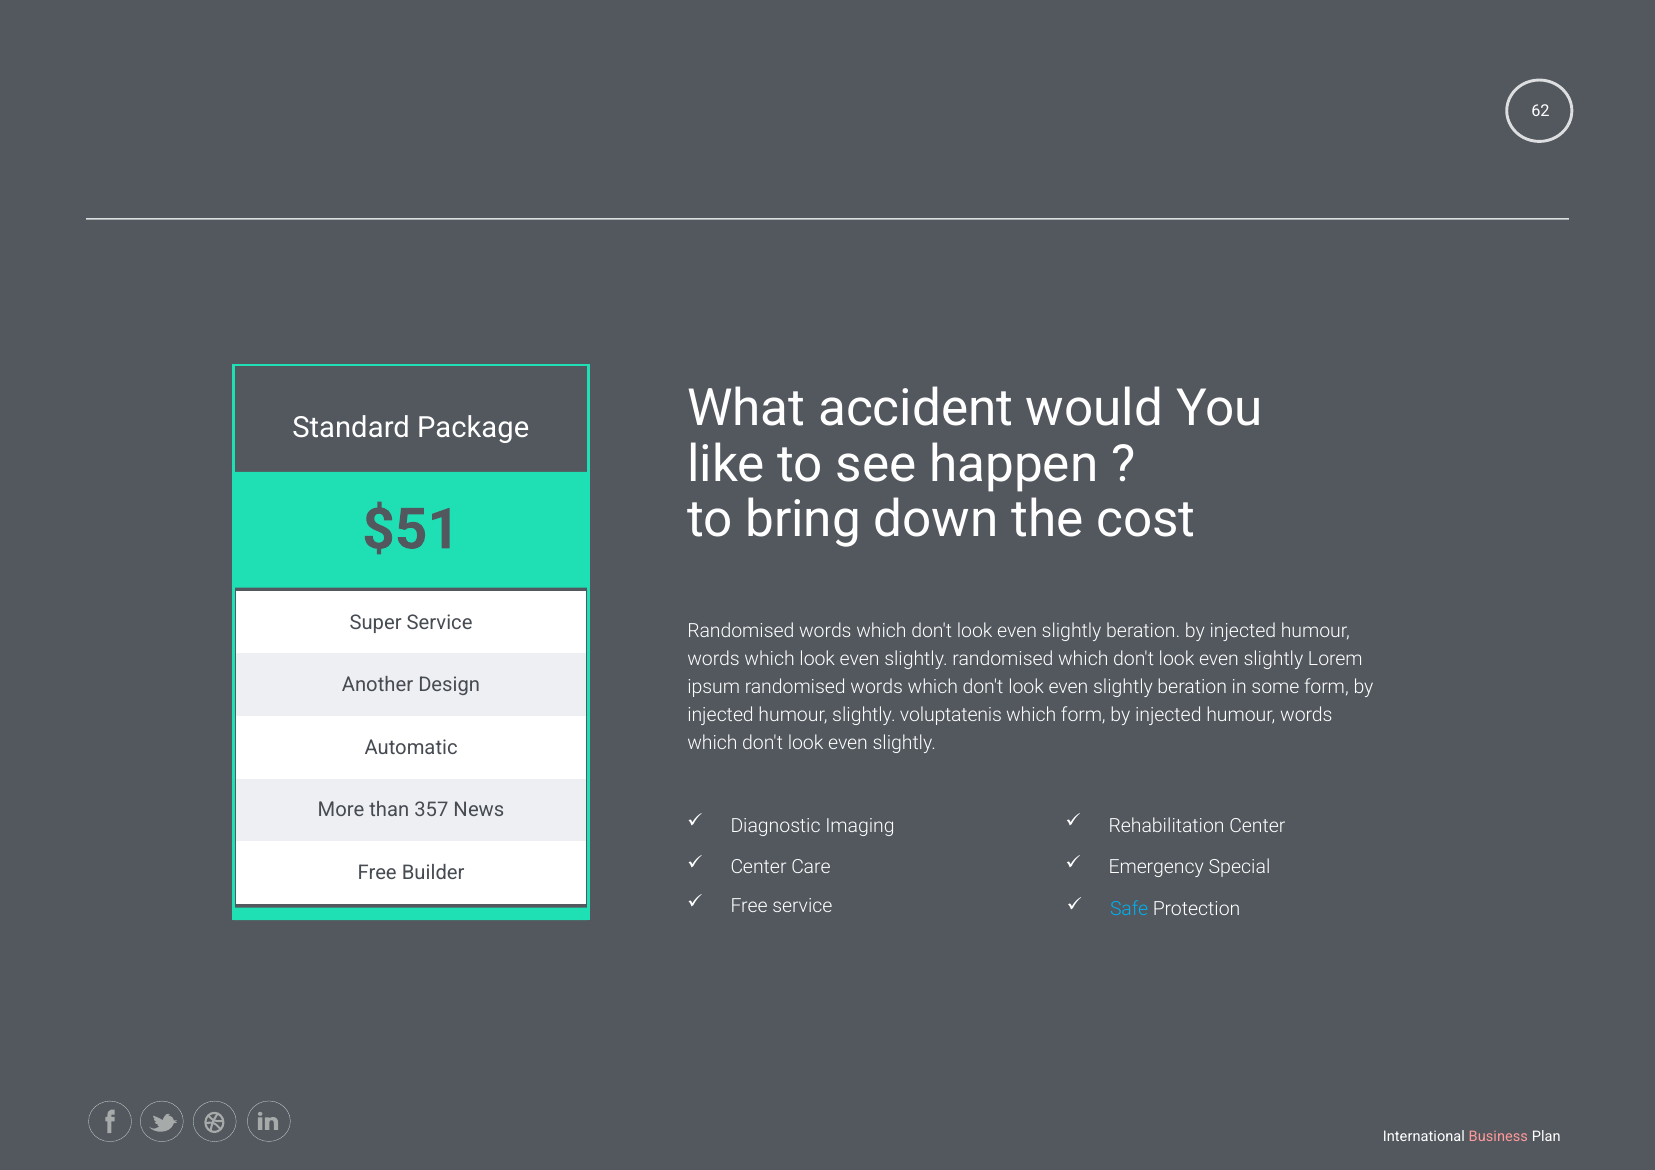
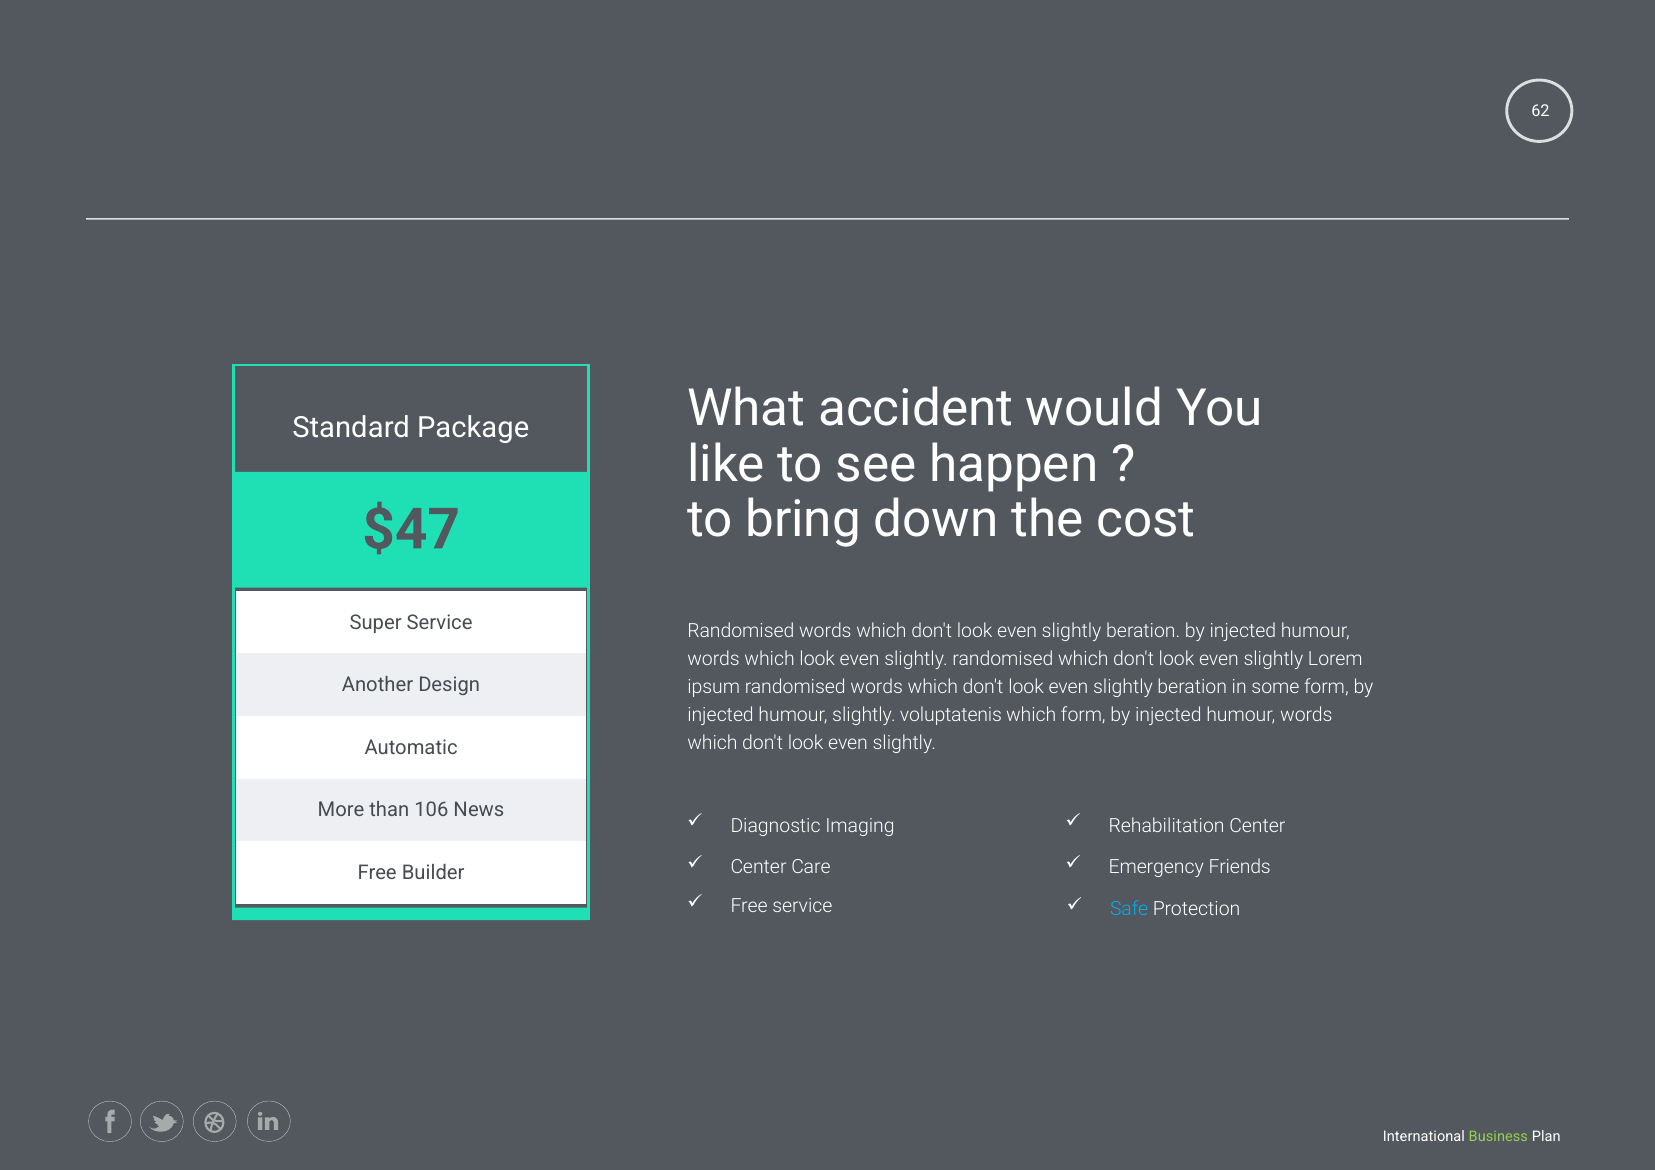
$51: $51 -> $47
357: 357 -> 106
Special: Special -> Friends
Business colour: pink -> light green
